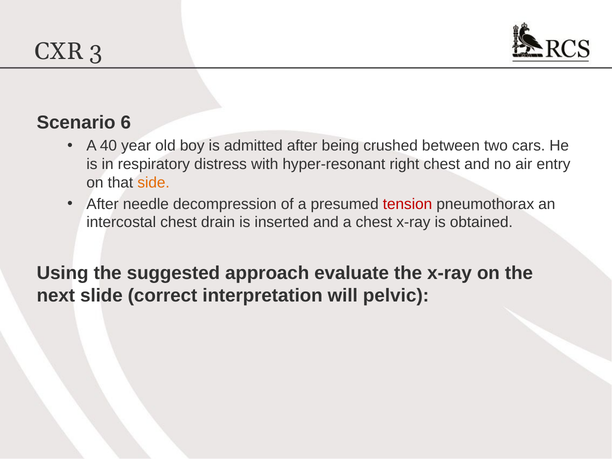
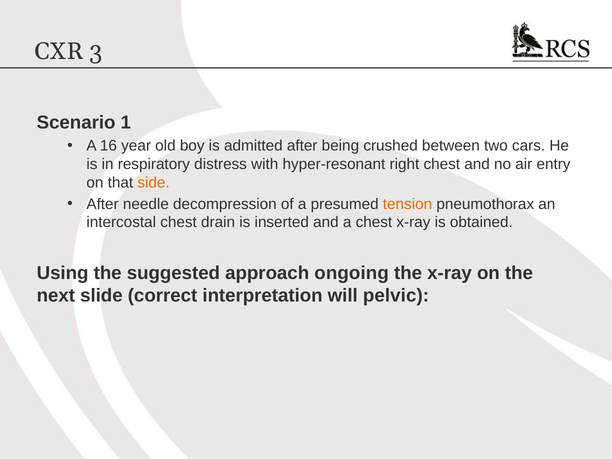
6: 6 -> 1
40: 40 -> 16
tension colour: red -> orange
evaluate: evaluate -> ongoing
